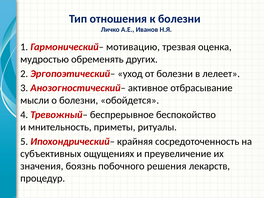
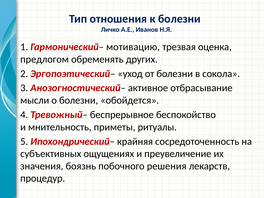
мудростью: мудростью -> предлогом
лелеет: лелеет -> сокола
